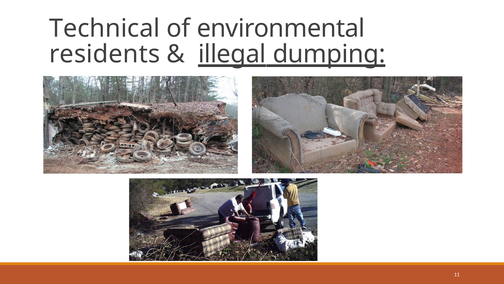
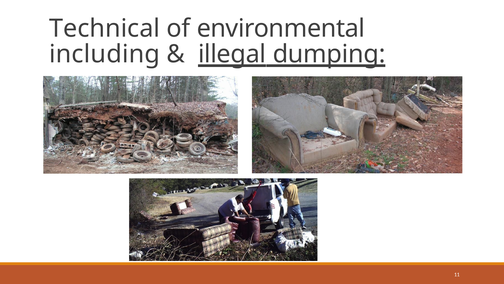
residents: residents -> including
